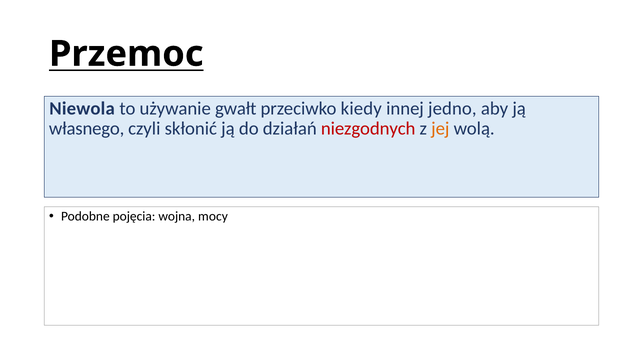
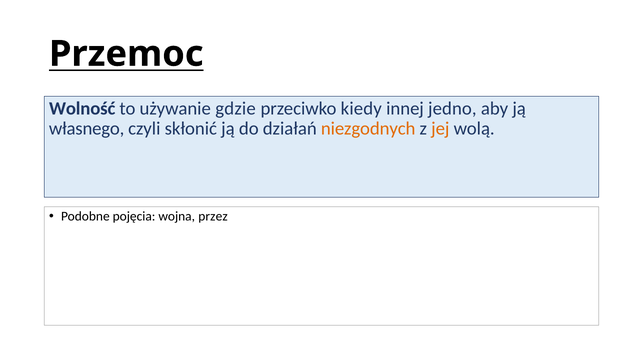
Niewola: Niewola -> Wolność
gwałt: gwałt -> gdzie
niezgodnych colour: red -> orange
mocy: mocy -> przez
